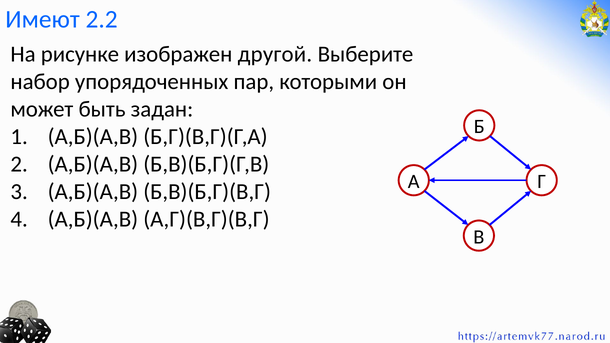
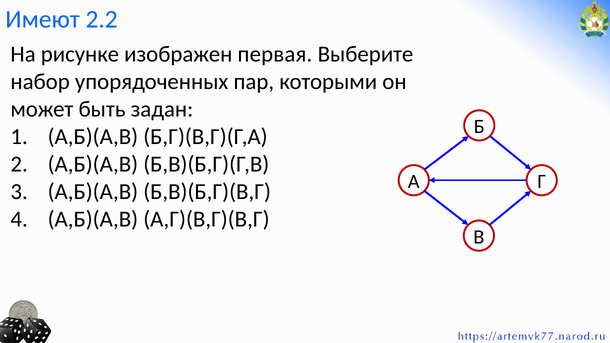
другой: другой -> первая
